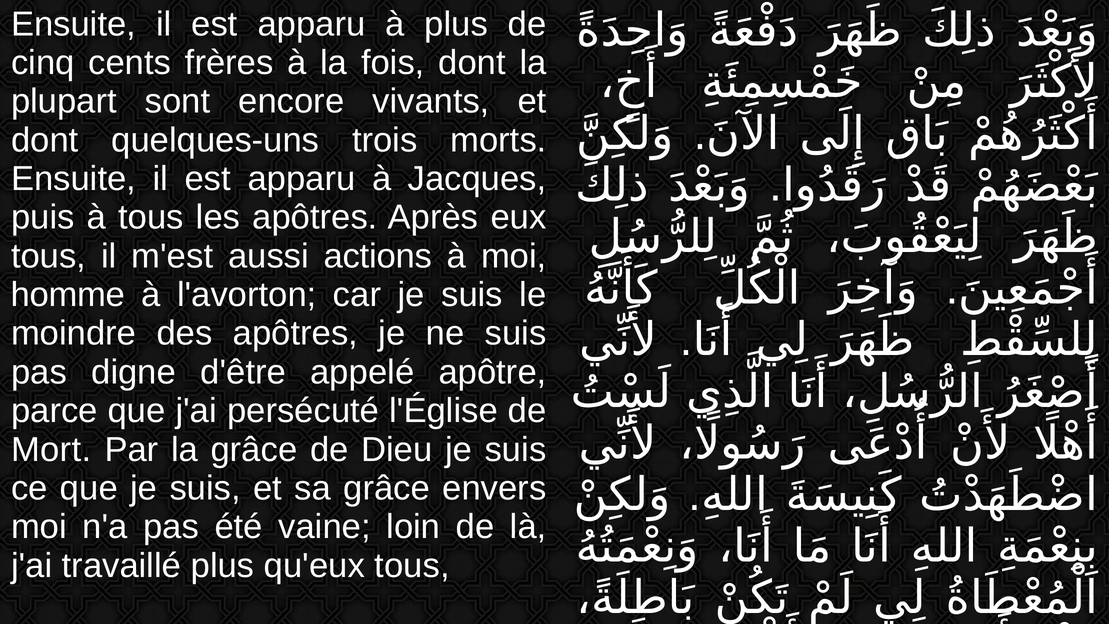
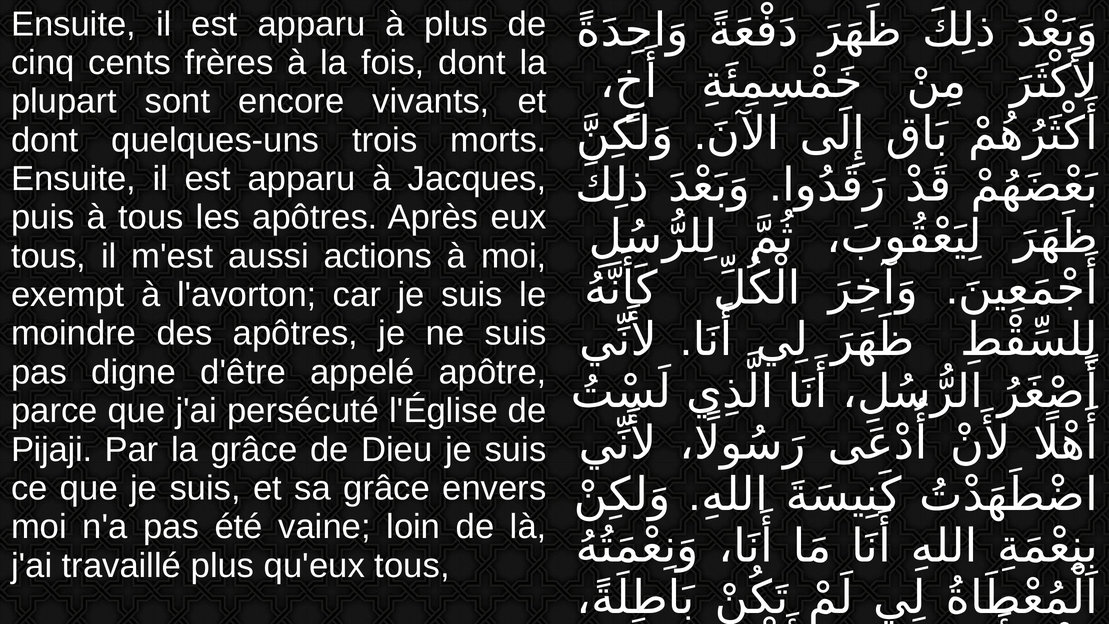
homme: homme -> exempt
Mort: Mort -> Pijaji
